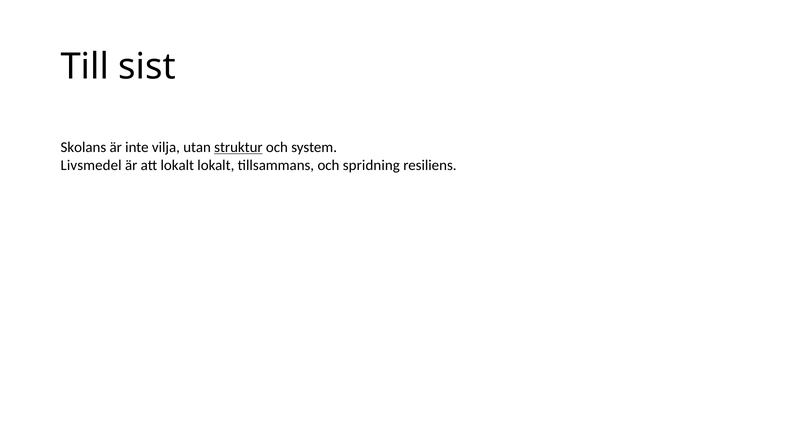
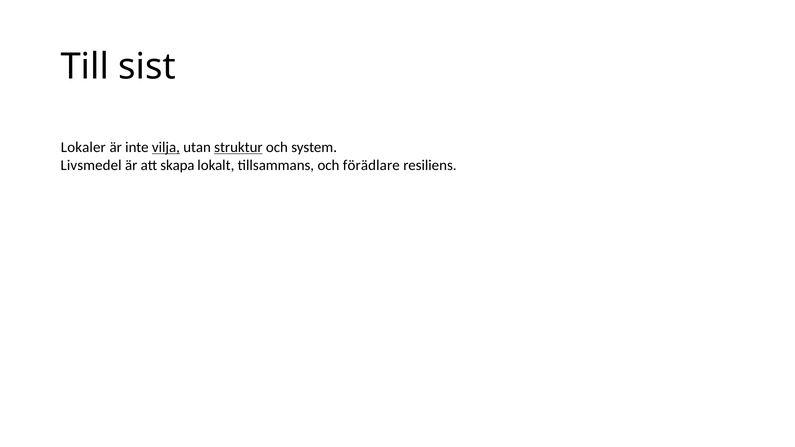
Skolans: Skolans -> Lokaler
vilja underline: none -> present
att lokalt: lokalt -> skapa
spridning: spridning -> förädlare
